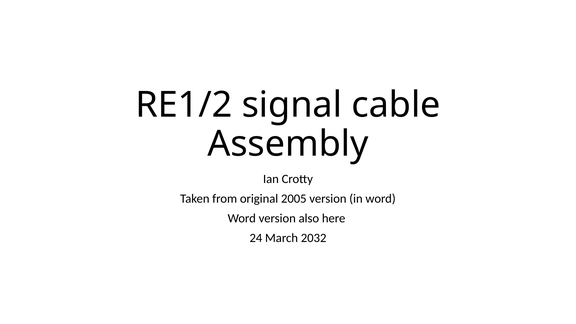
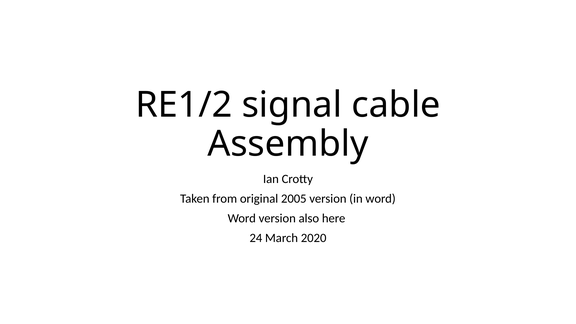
2032: 2032 -> 2020
